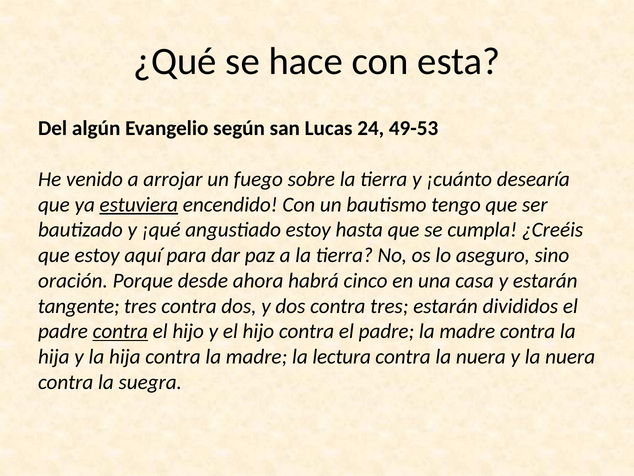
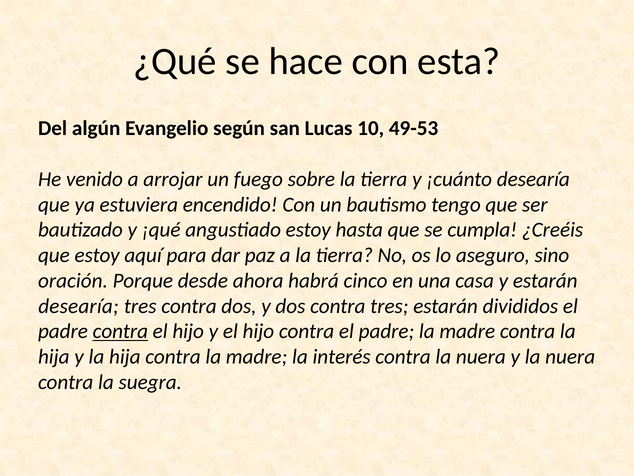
24: 24 -> 10
estuviera underline: present -> none
tangente at (79, 306): tangente -> desearía
lectura: lectura -> interés
